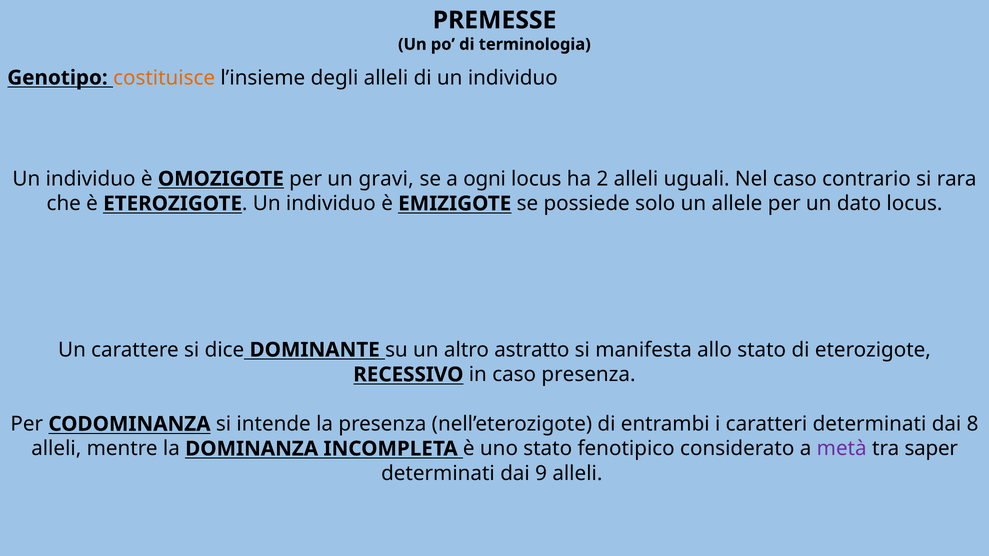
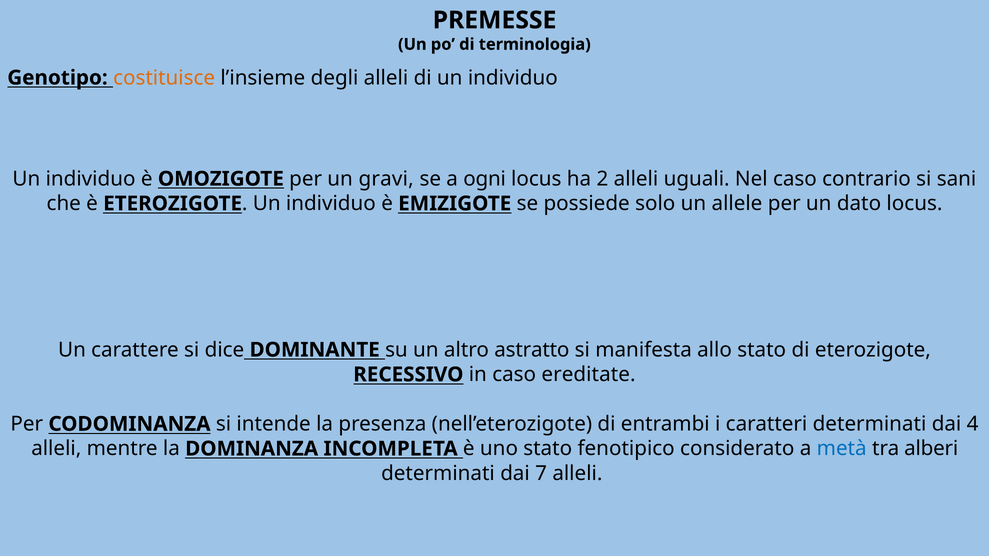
rara: rara -> sani
caso presenza: presenza -> ereditate
8: 8 -> 4
metà colour: purple -> blue
saper: saper -> alberi
9: 9 -> 7
